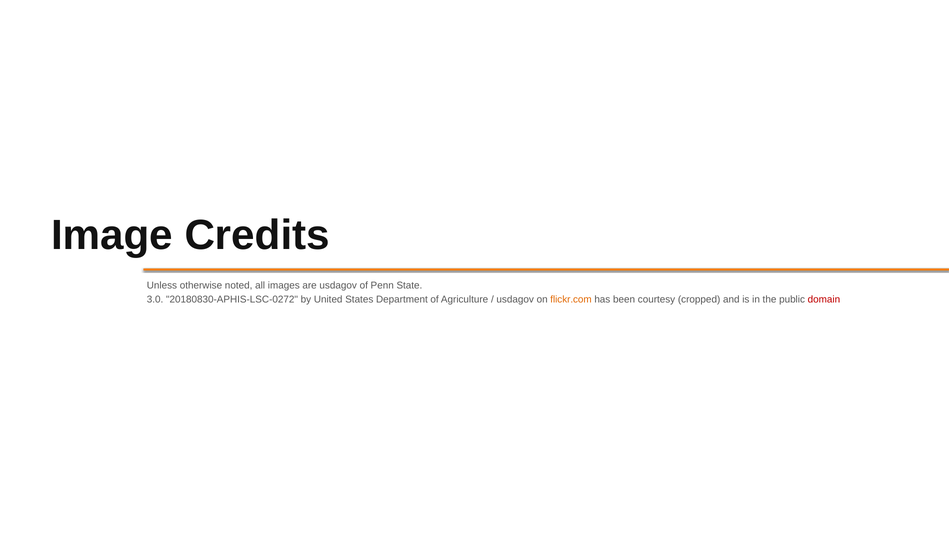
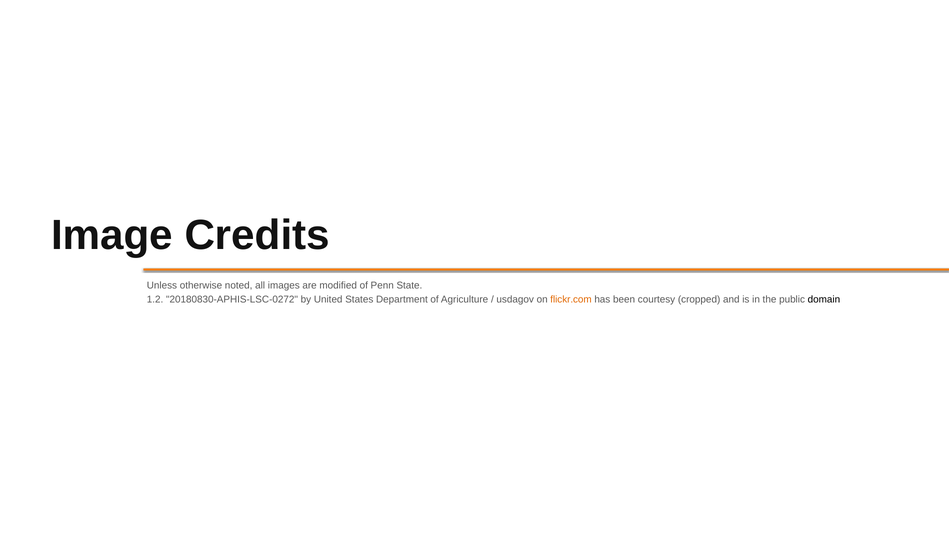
are usdagov: usdagov -> modified
3.0: 3.0 -> 1.2
domain colour: red -> black
